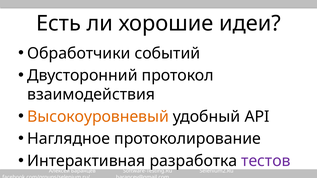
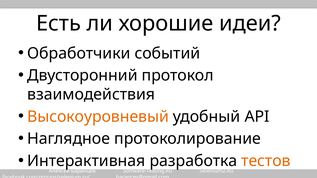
тестов colour: purple -> orange
